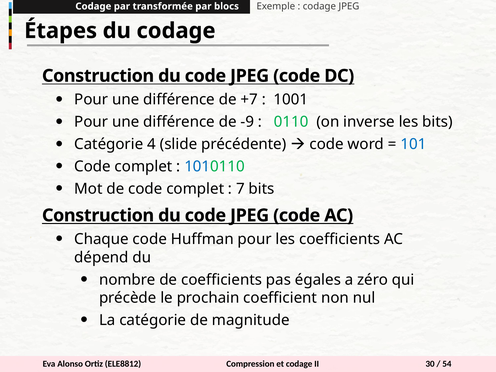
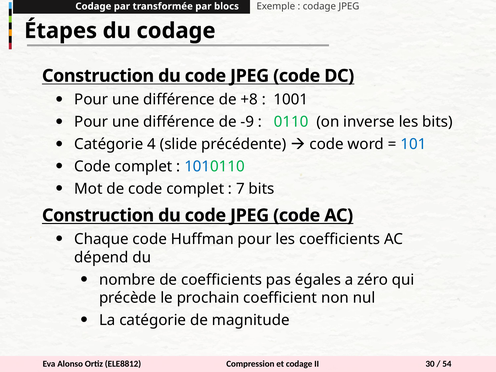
+7: +7 -> +8
